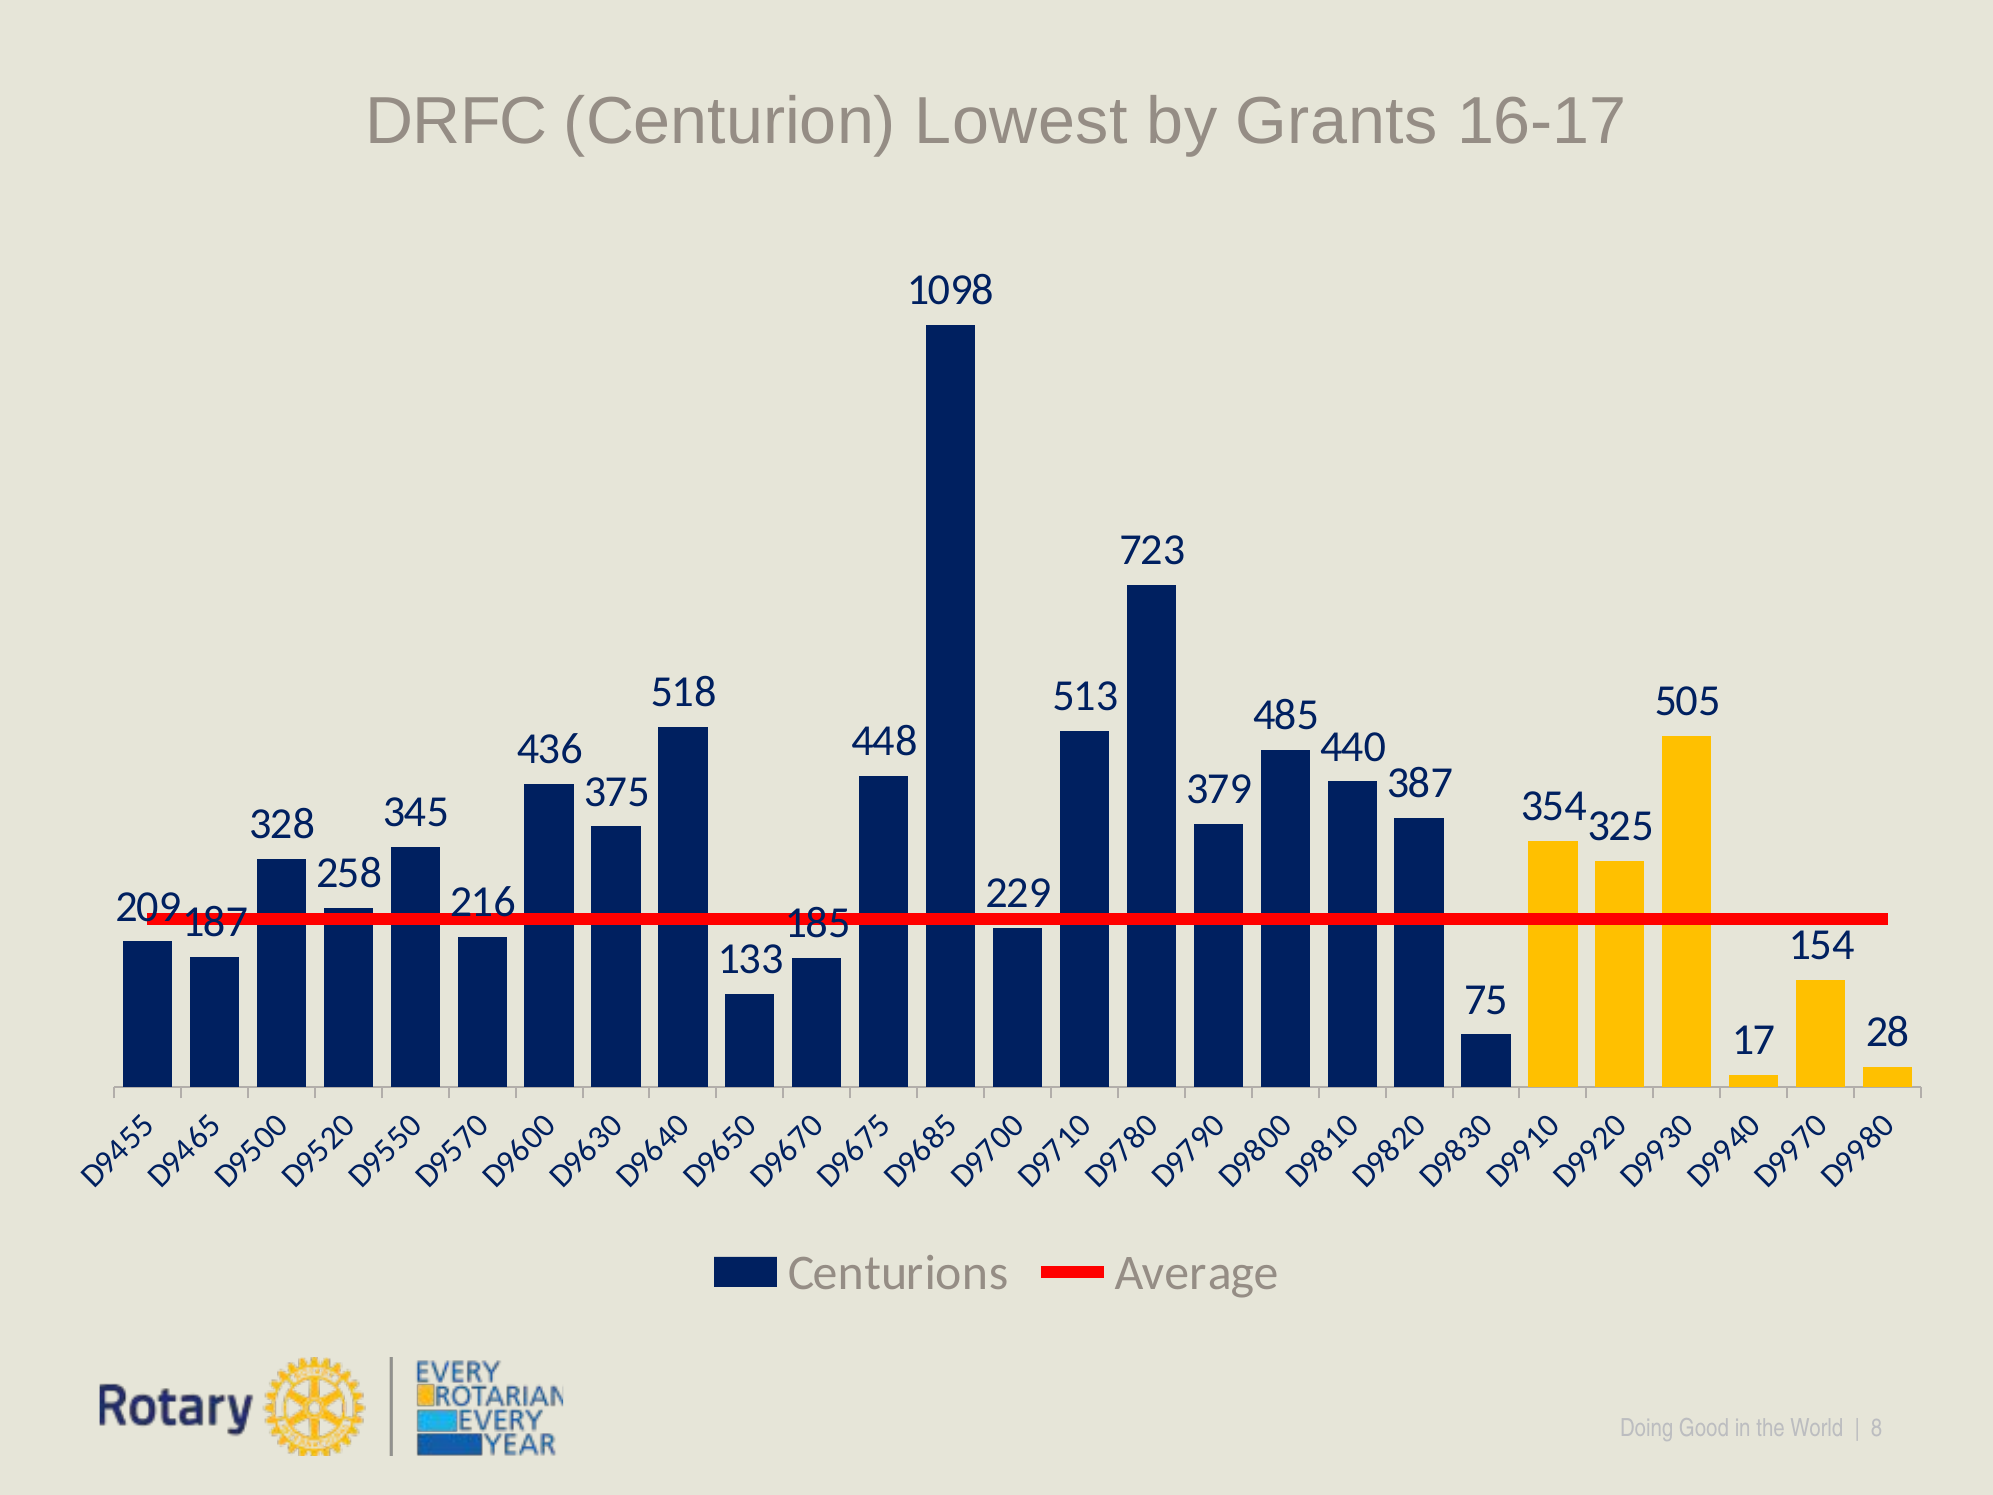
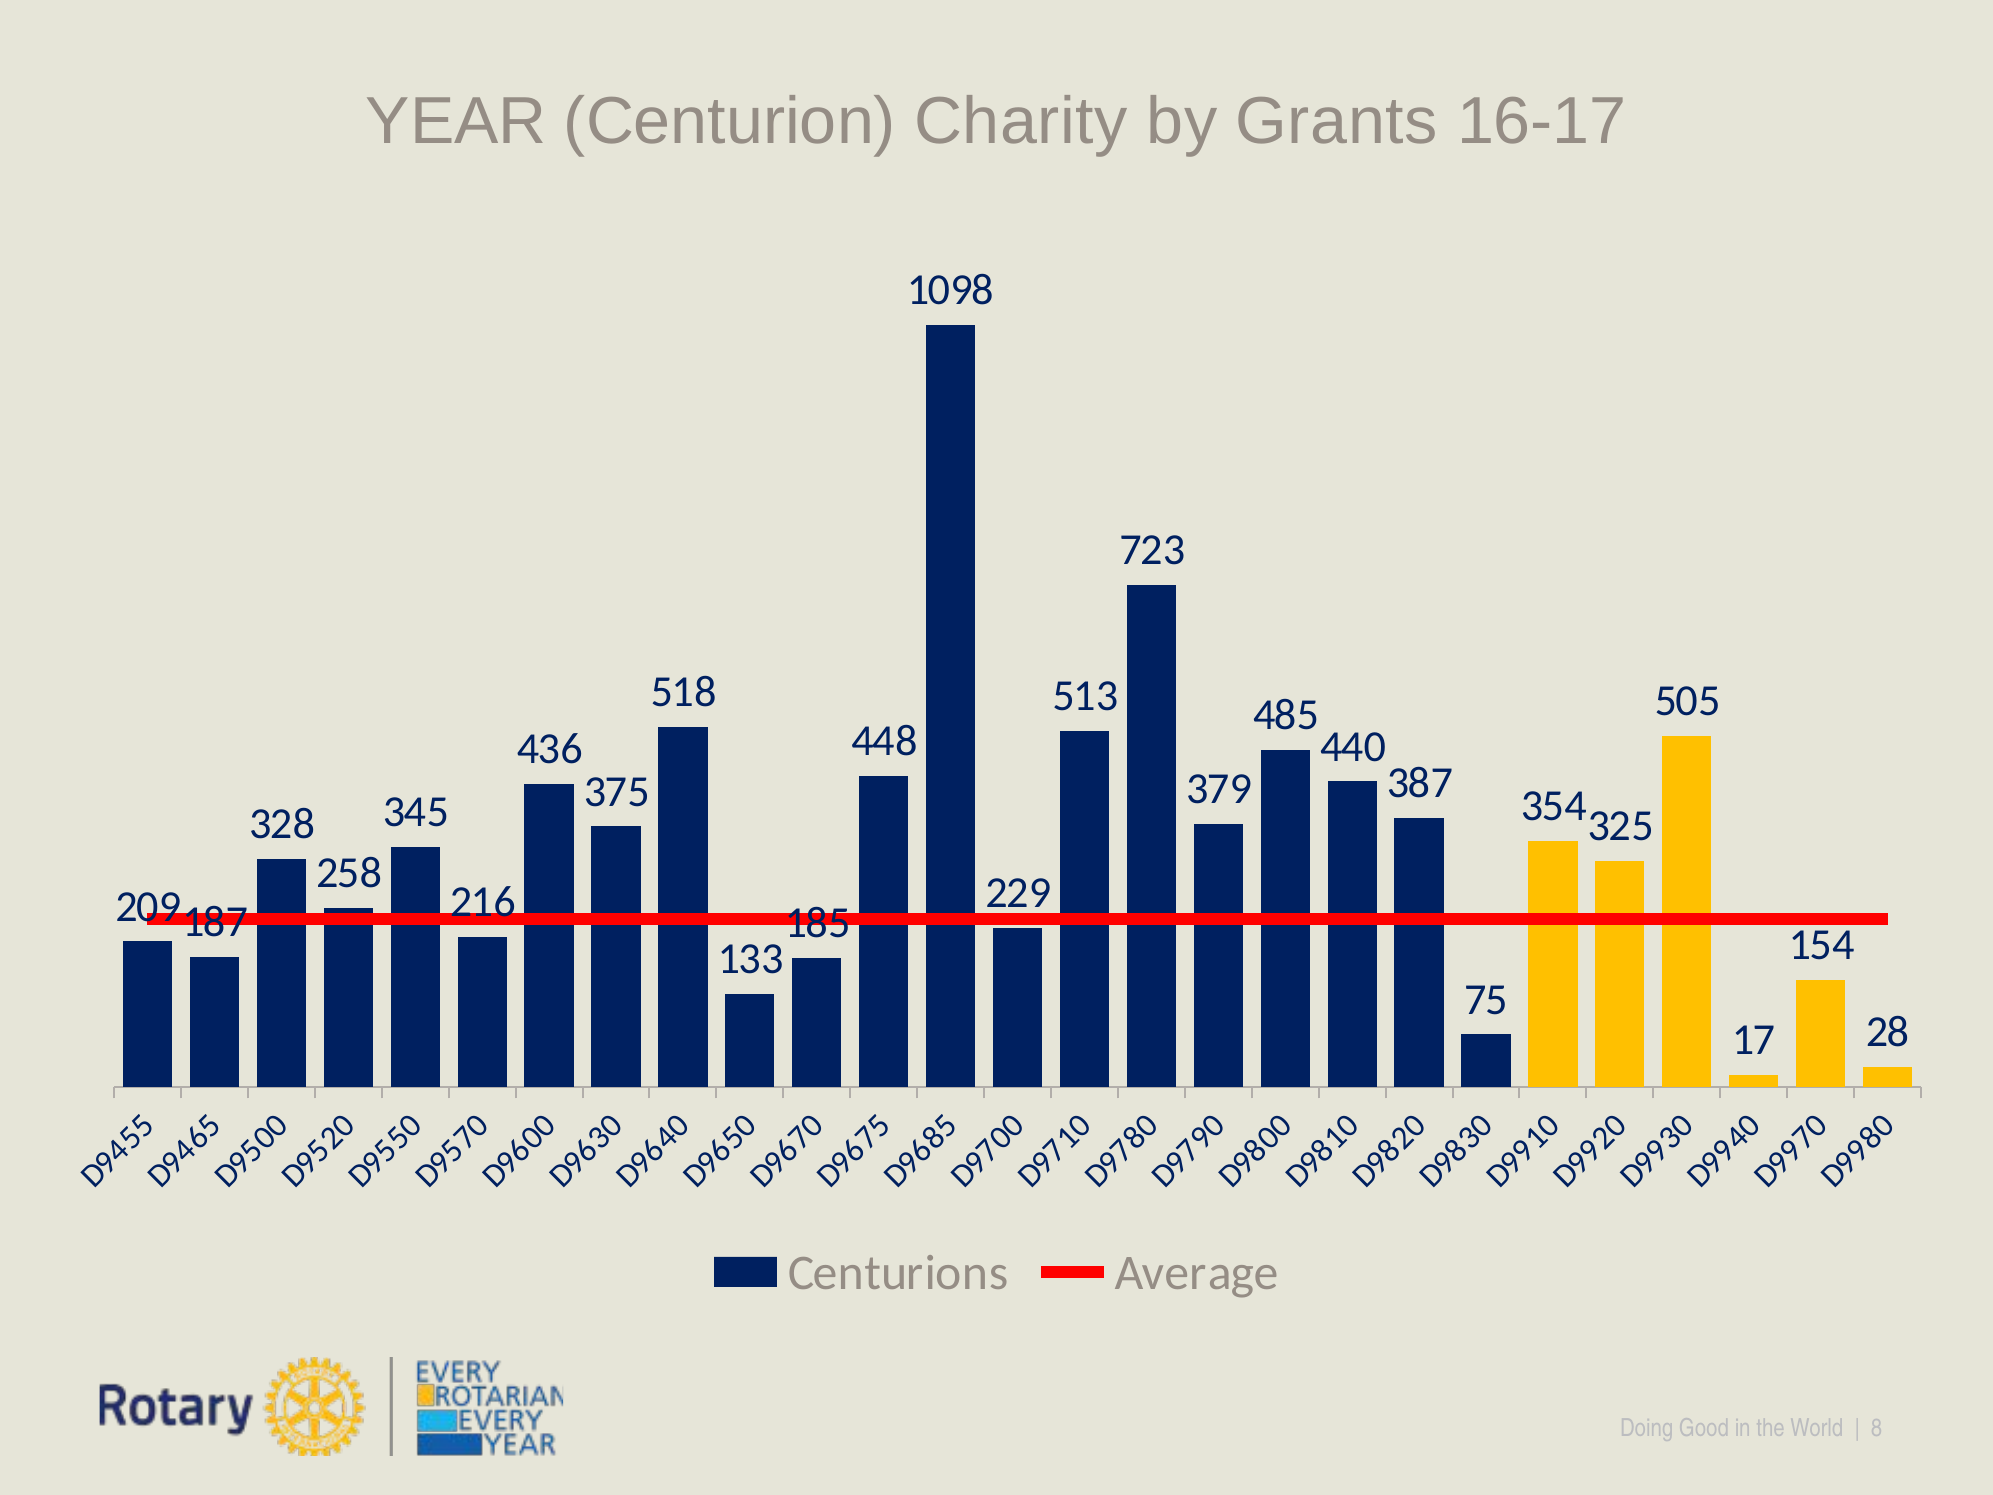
DRFC: DRFC -> YEAR
Lowest: Lowest -> Charity
